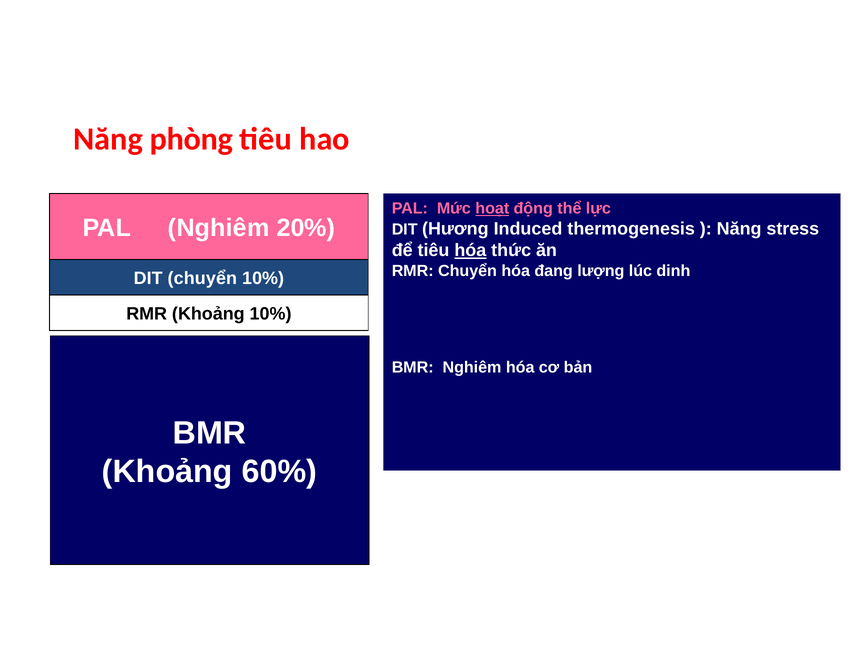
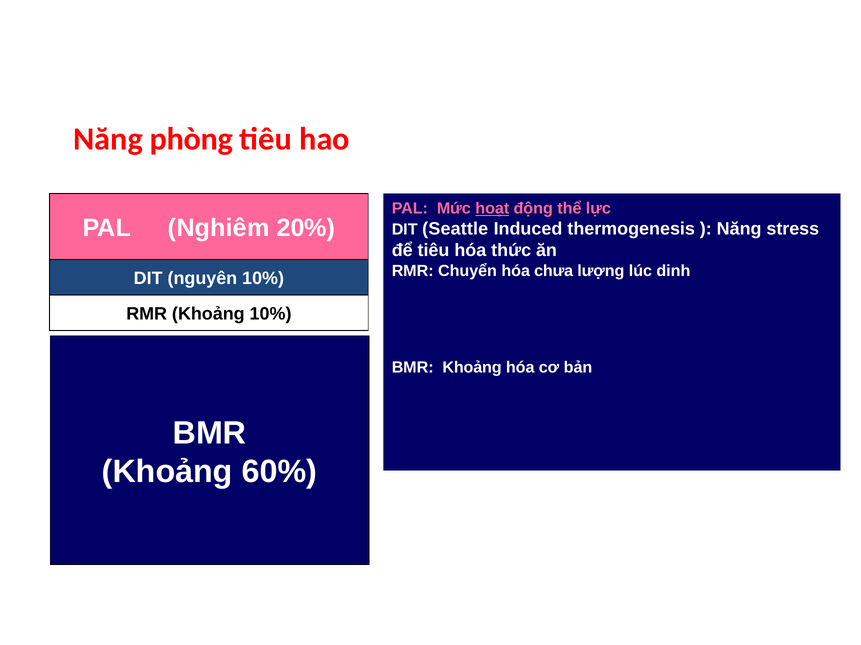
Hương: Hương -> Seattle
hóa at (470, 251) underline: present -> none
đang: đang -> chưa
DIT chuyển: chuyển -> nguyên
Nghiêm at (472, 368): Nghiêm -> Khoảng
